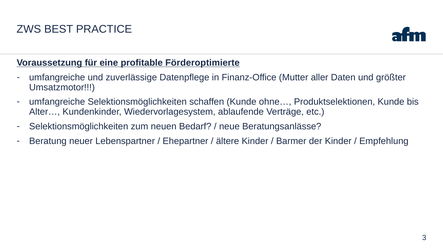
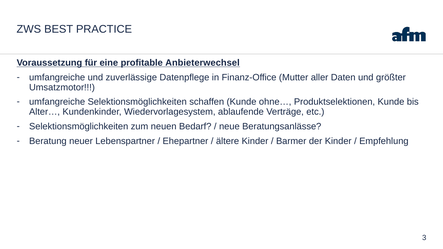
Förderoptimierte: Förderoptimierte -> Anbieterwechsel
